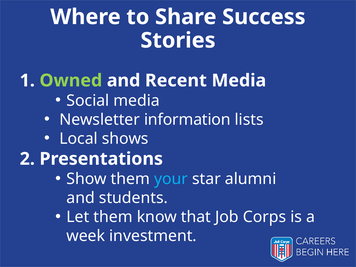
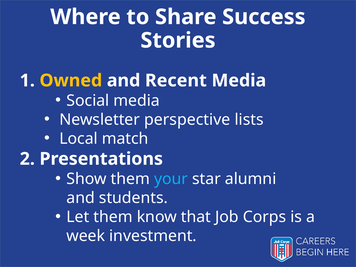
Owned colour: light green -> yellow
information: information -> perspective
shows: shows -> match
